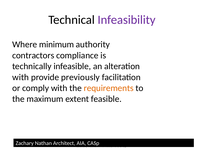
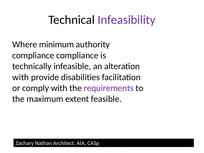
contractors at (33, 55): contractors -> compliance
previously: previously -> disabilities
requirements colour: orange -> purple
